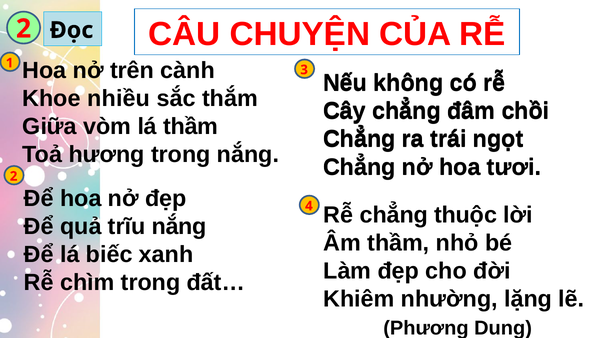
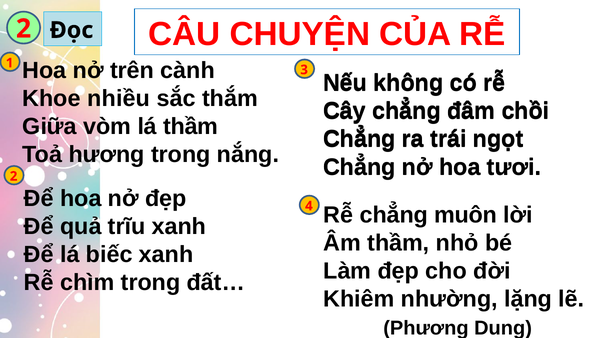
thuộc: thuộc -> muôn
trĩu nắng: nắng -> xanh
